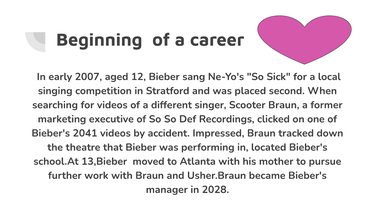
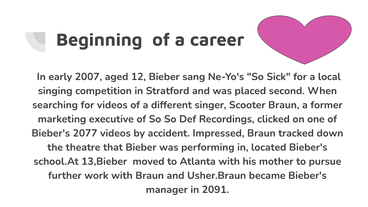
2041: 2041 -> 2077
2028: 2028 -> 2091
